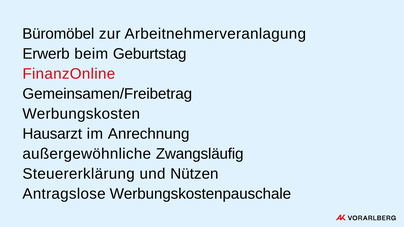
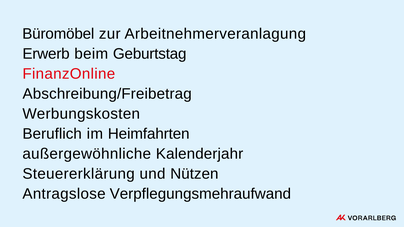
Gemeinsamen/Freibetrag: Gemeinsamen/Freibetrag -> Abschreibung/Freibetrag
Hausarzt: Hausarzt -> Beruflich
Anrechnung: Anrechnung -> Heimfahrten
Zwangsläufig: Zwangsläufig -> Kalenderjahr
Werbungskostenpauschale: Werbungskostenpauschale -> Verpflegungsmehraufwand
